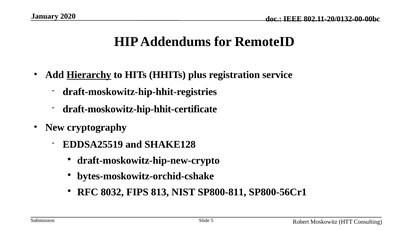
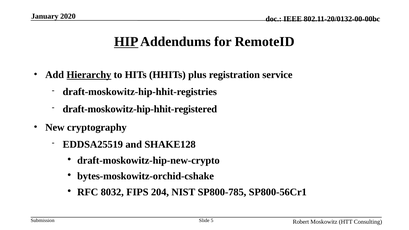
HIP underline: none -> present
draft-moskowitz-hip-hhit-certificate: draft-moskowitz-hip-hhit-certificate -> draft-moskowitz-hip-hhit-registered
813: 813 -> 204
SP800-811: SP800-811 -> SP800-785
